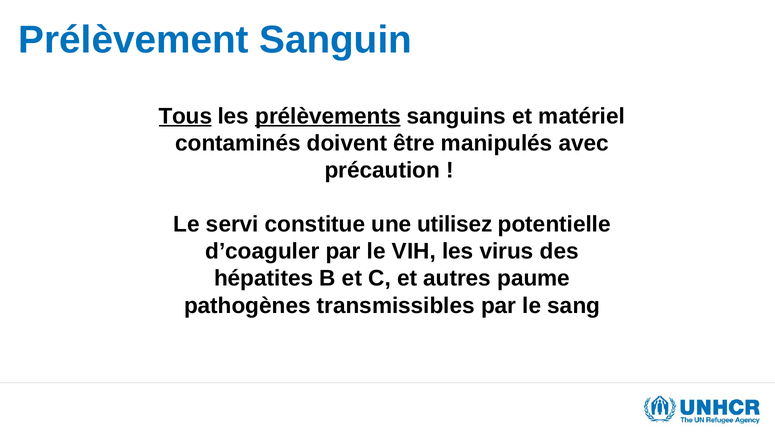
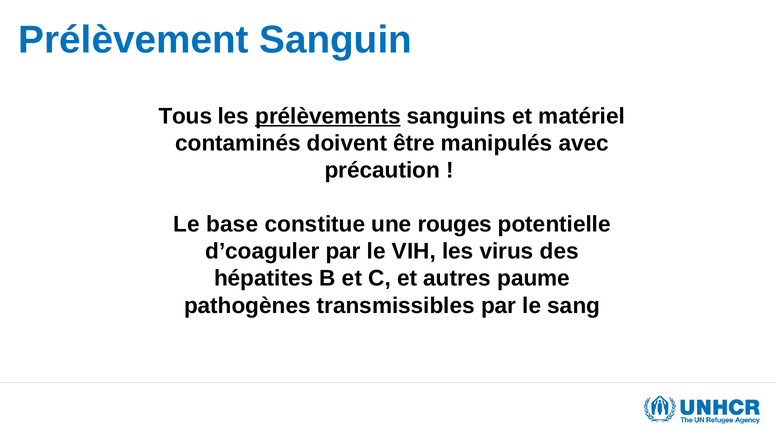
Tous underline: present -> none
servi: servi -> base
utilisez: utilisez -> rouges
